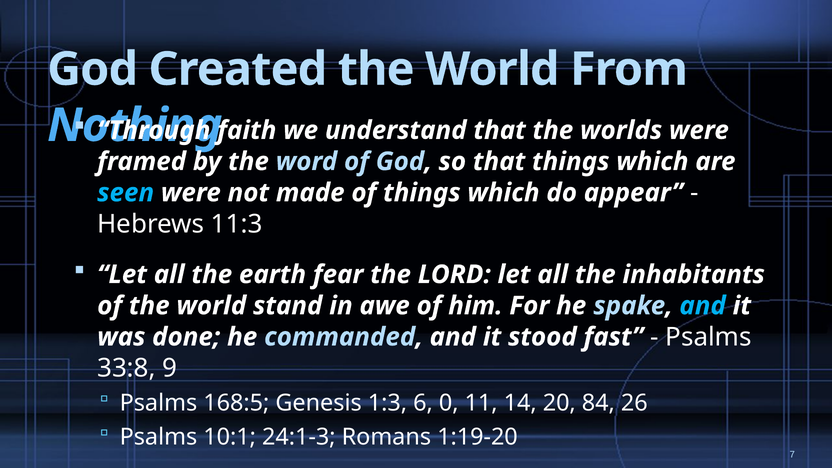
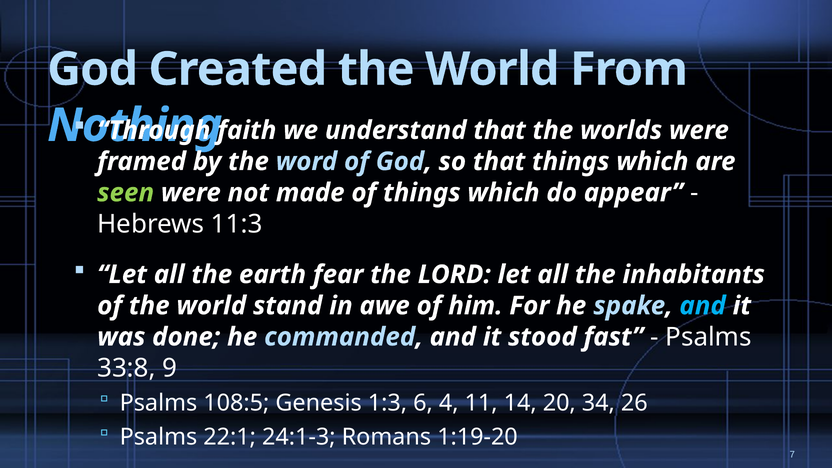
seen colour: light blue -> light green
168:5: 168:5 -> 108:5
0: 0 -> 4
84: 84 -> 34
10:1: 10:1 -> 22:1
